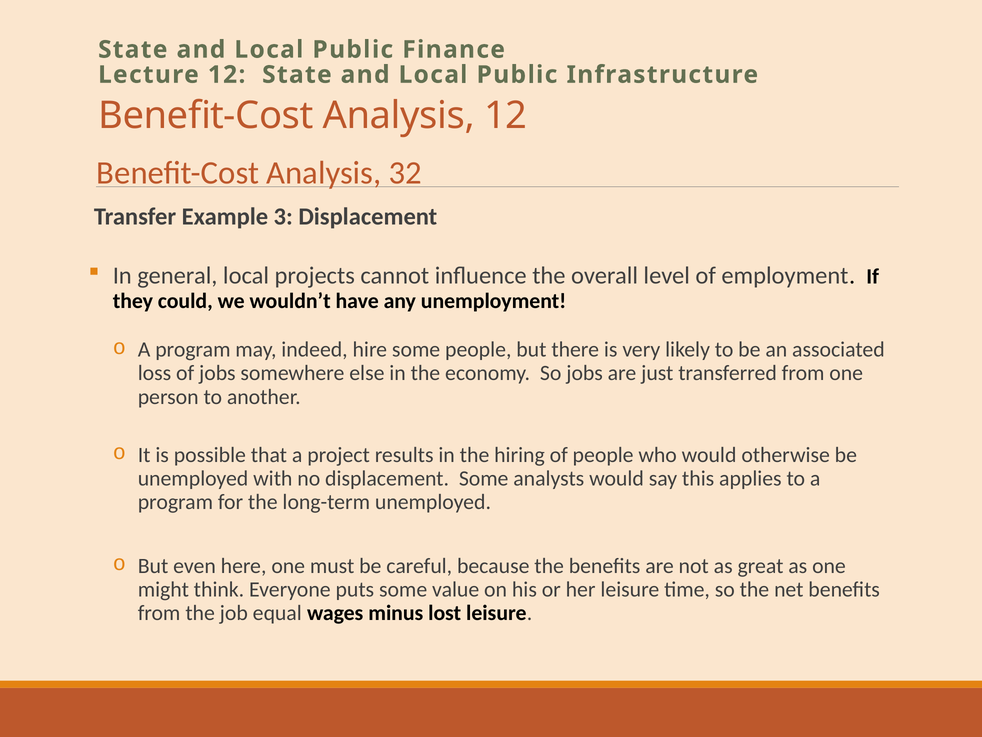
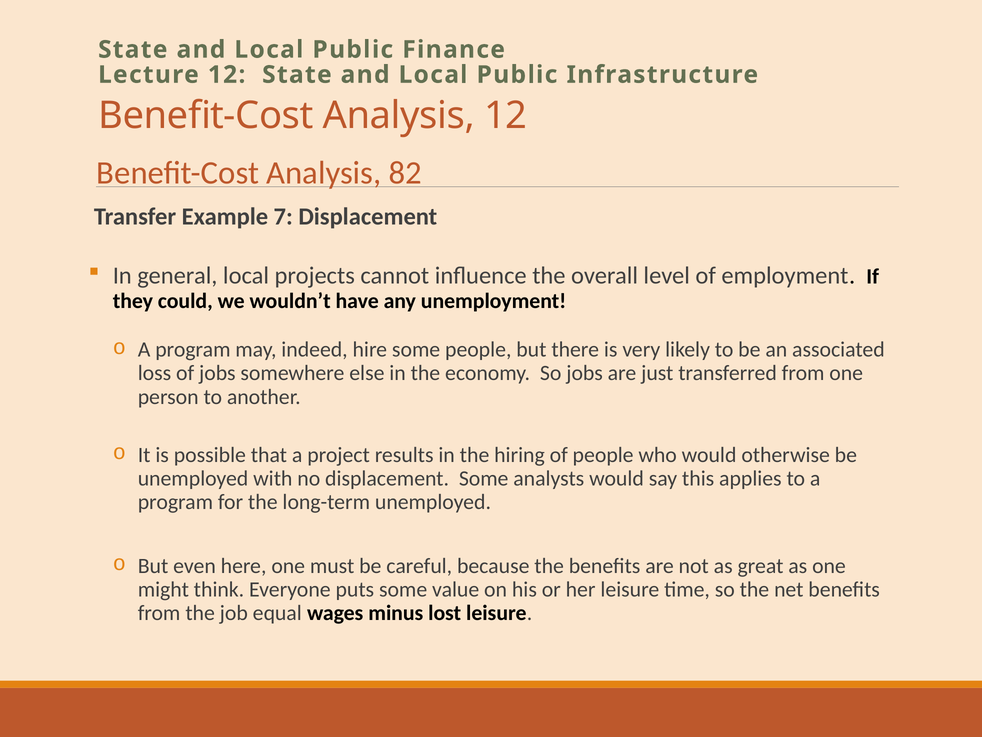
32: 32 -> 82
3: 3 -> 7
